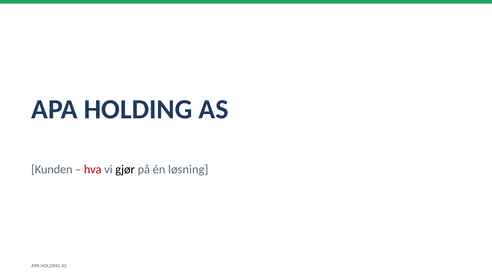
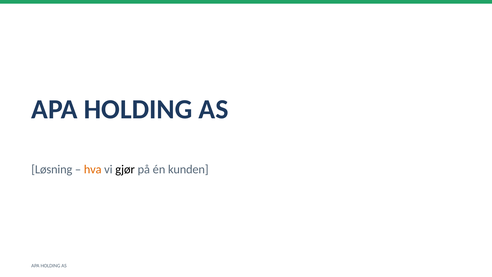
Kunden: Kunden -> Løsning
hva colour: red -> orange
løsning: løsning -> kunden
